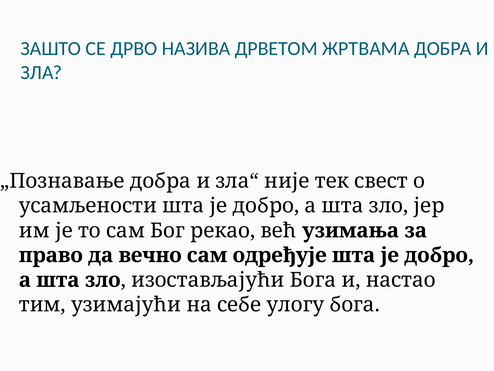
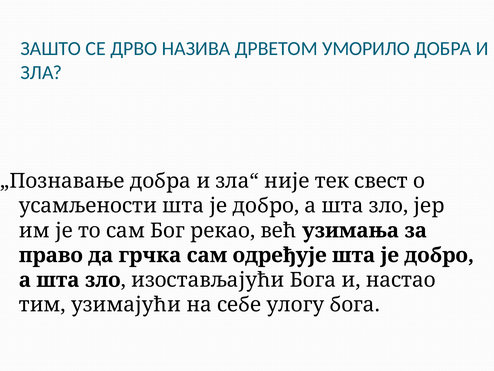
ЖРТВАМА: ЖРТВАМА -> УМОРИЛО
вечно: вечно -> грчка
